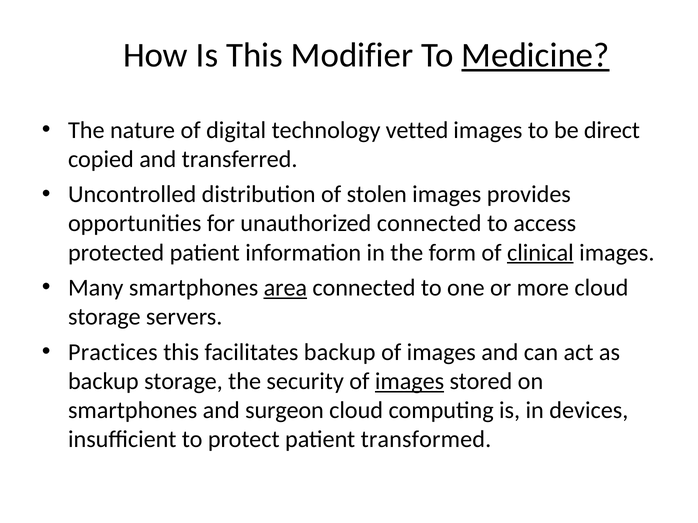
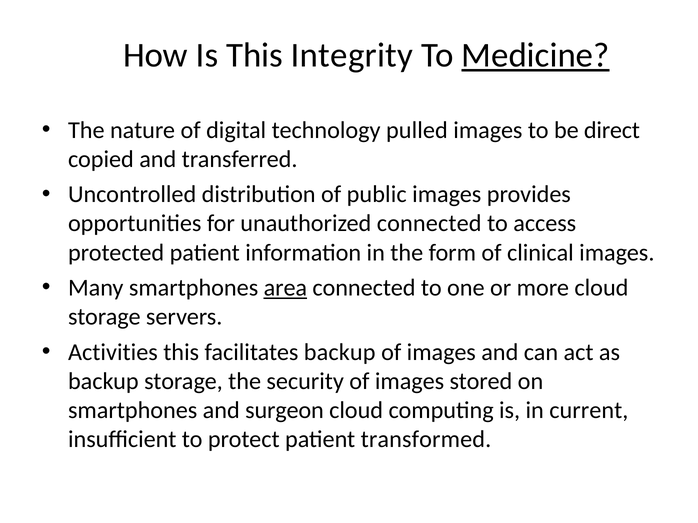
Modifier: Modifier -> Integrity
vetted: vetted -> pulled
stolen: stolen -> public
clinical underline: present -> none
Practices: Practices -> Activities
images at (410, 381) underline: present -> none
devices: devices -> current
